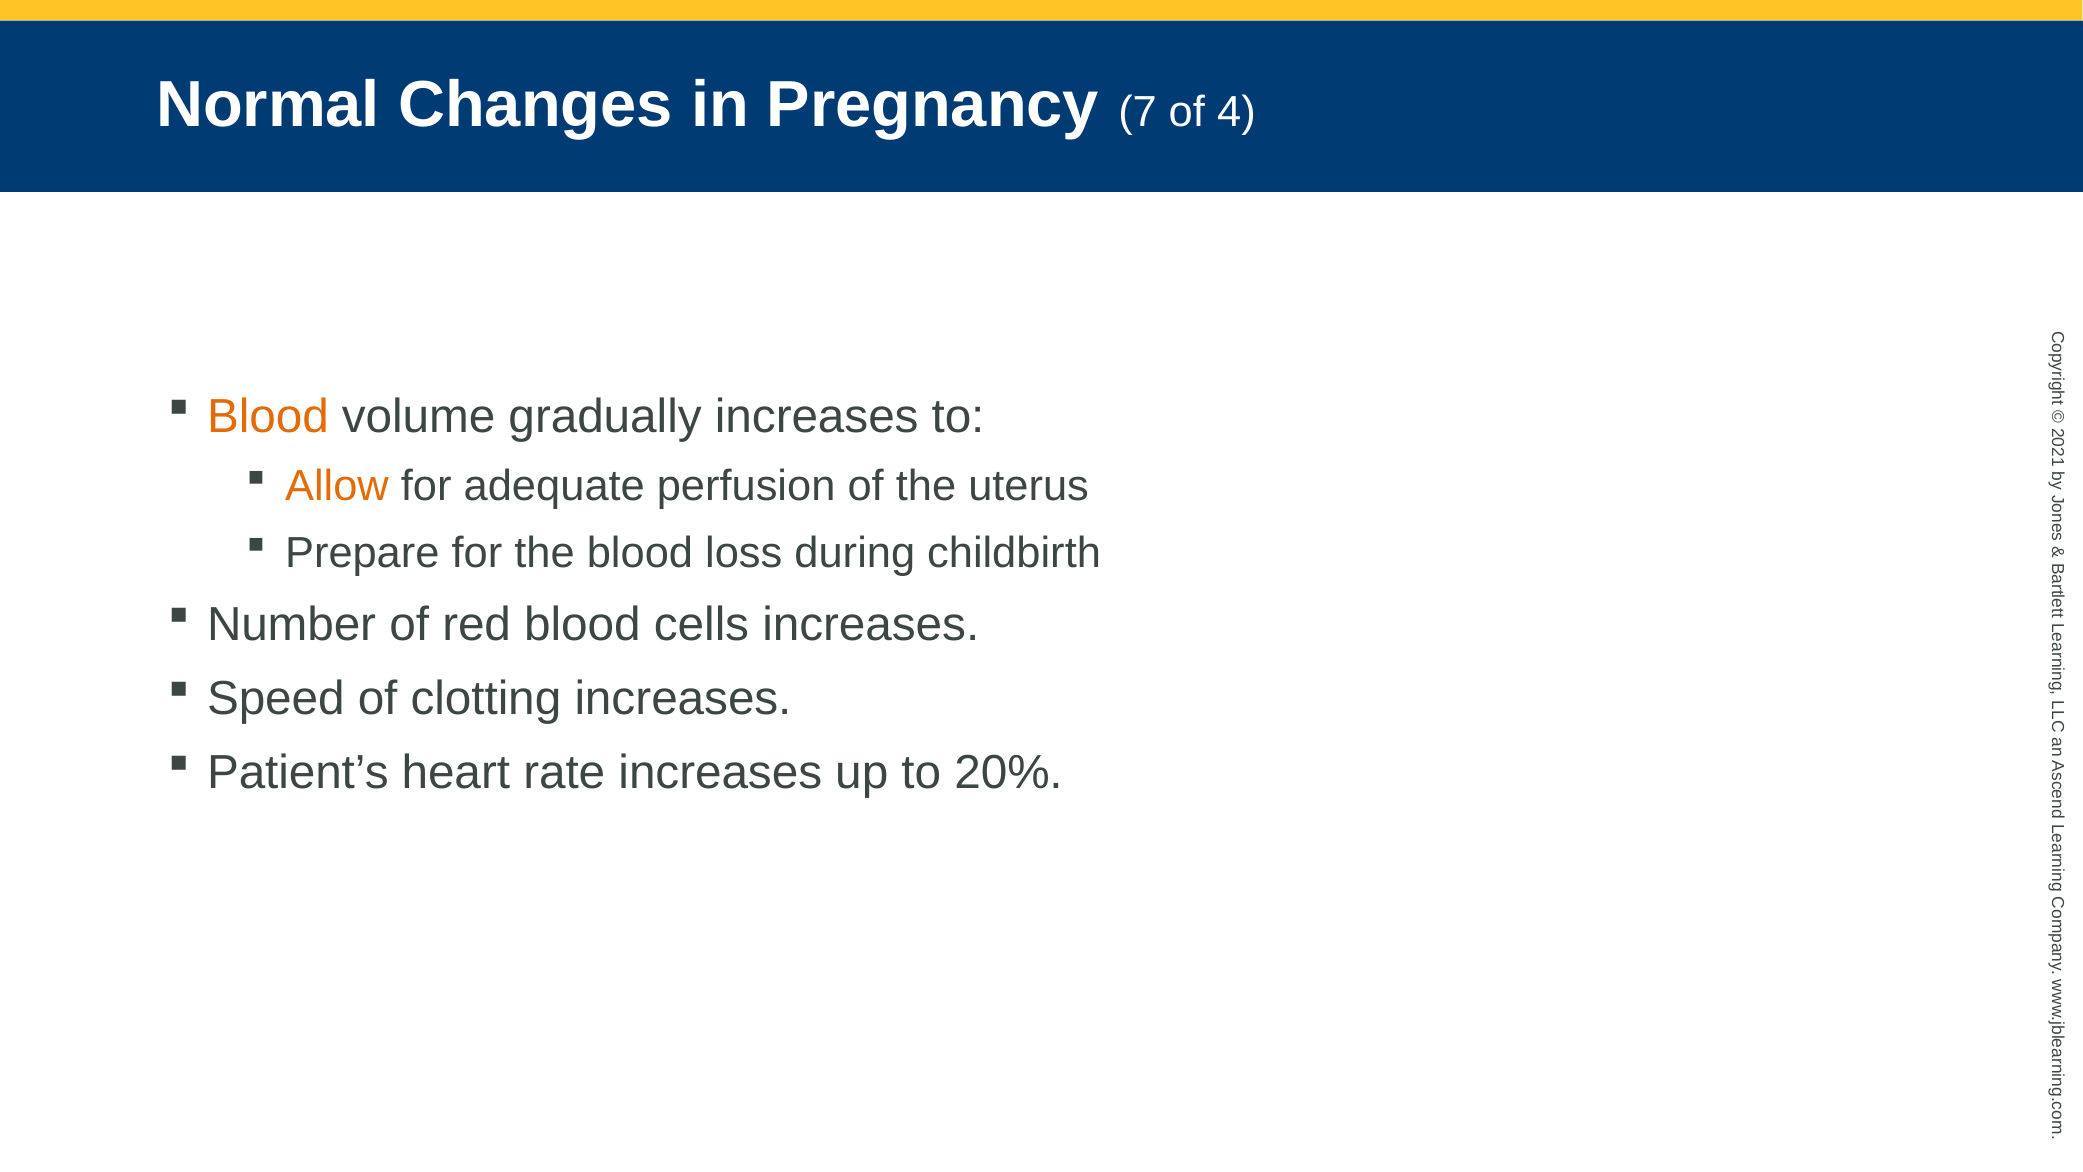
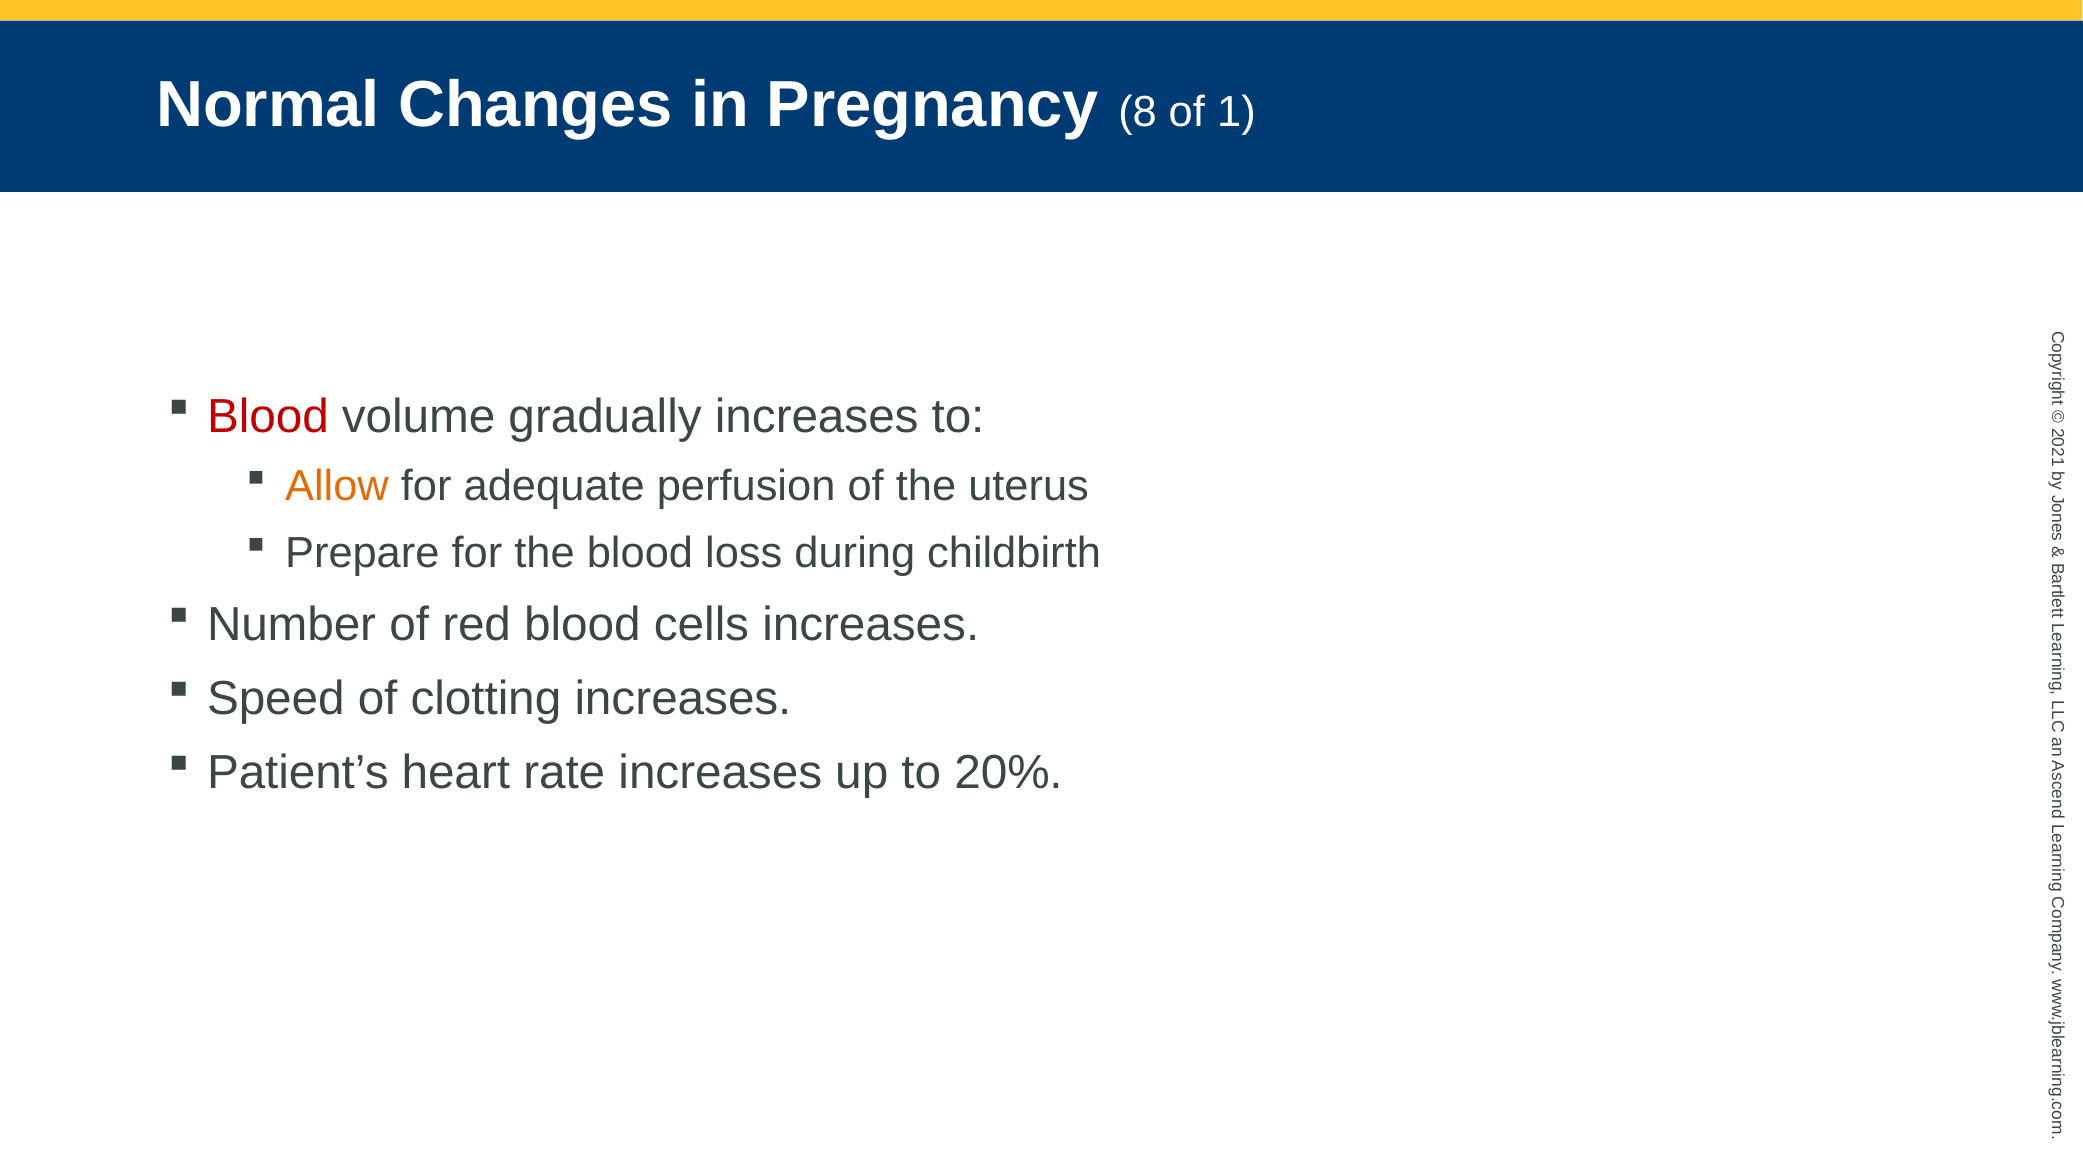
7: 7 -> 8
of 4: 4 -> 1
Blood at (268, 416) colour: orange -> red
